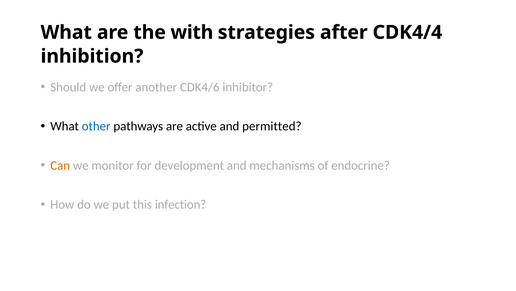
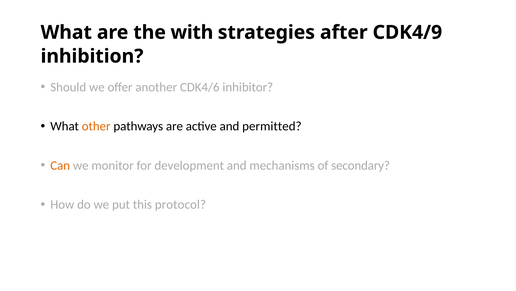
CDK4/4: CDK4/4 -> CDK4/9
other colour: blue -> orange
endocrine: endocrine -> secondary
infection: infection -> protocol
